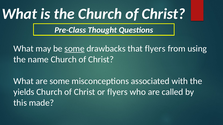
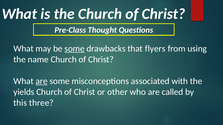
are at (42, 81) underline: none -> present
or flyers: flyers -> other
made: made -> three
